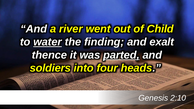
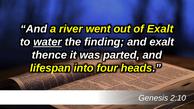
of Child: Child -> Exalt
parted underline: present -> none
soldiers: soldiers -> lifespan
